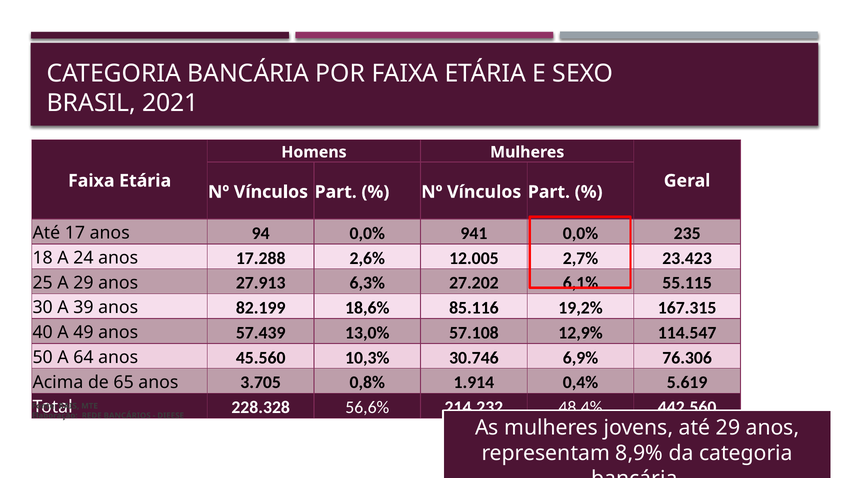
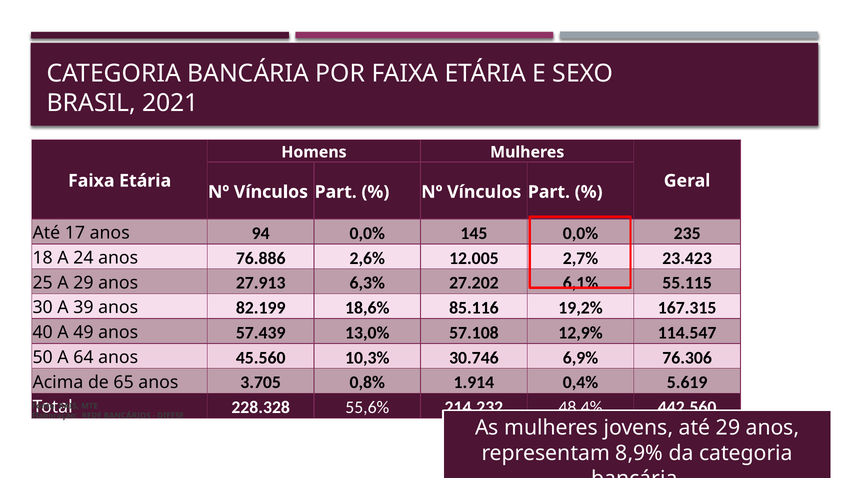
941: 941 -> 145
17.288: 17.288 -> 76.886
56,6%: 56,6% -> 55,6%
